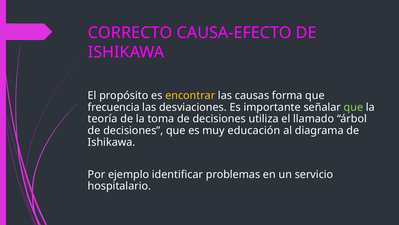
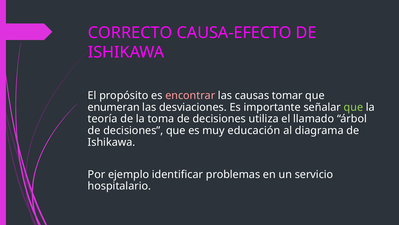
encontrar colour: yellow -> pink
forma: forma -> tomar
frecuencia: frecuencia -> enumeran
